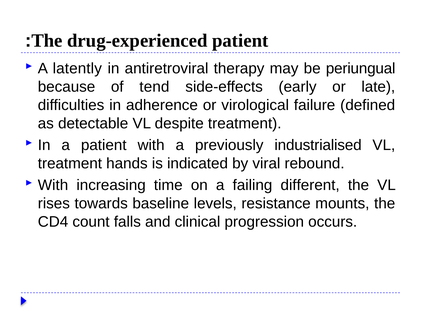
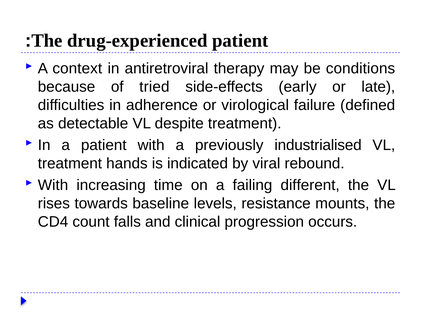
latently: latently -> context
periungual: periungual -> conditions
tend: tend -> tried
